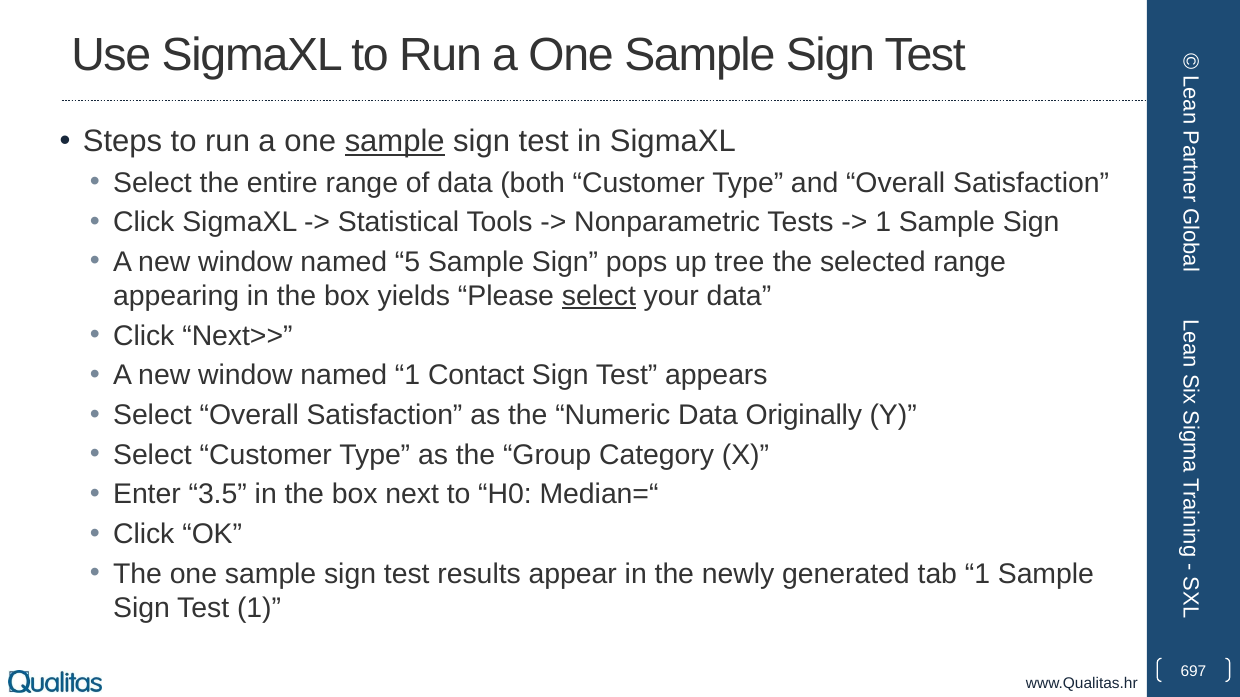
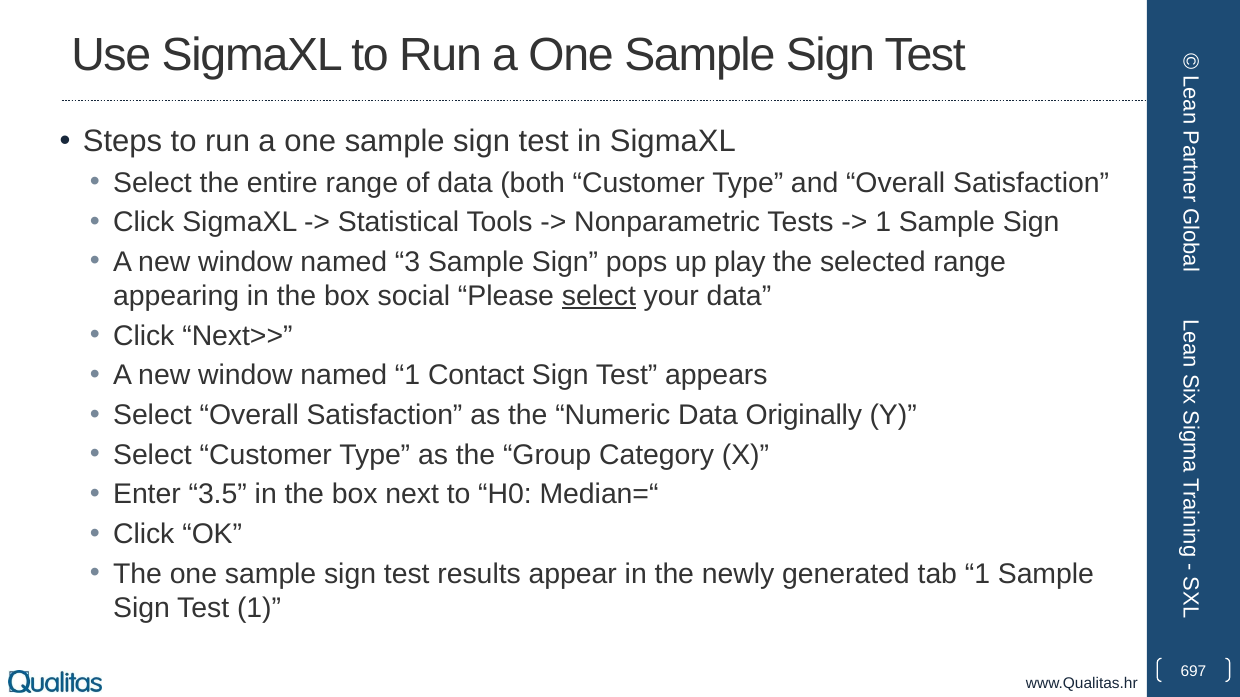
sample at (395, 142) underline: present -> none
5: 5 -> 3
tree: tree -> play
yields: yields -> social
